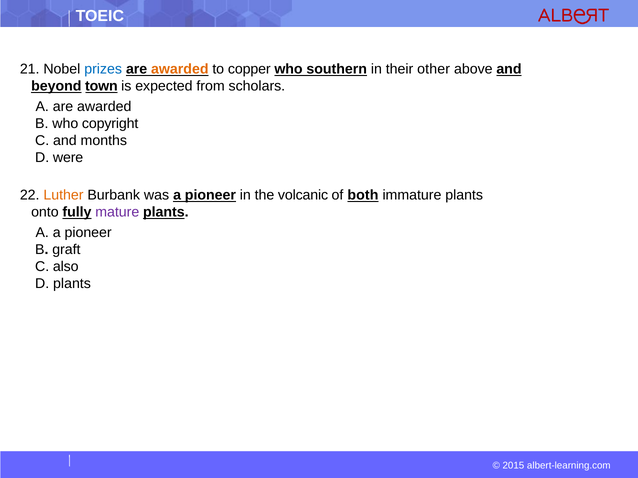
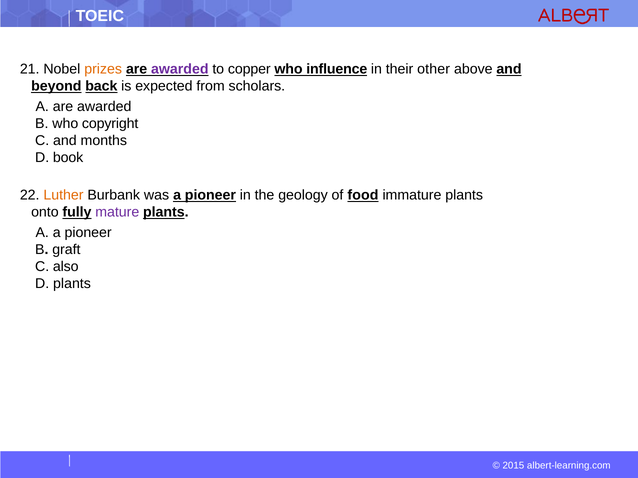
prizes colour: blue -> orange
awarded at (180, 69) colour: orange -> purple
southern: southern -> influence
town: town -> back
were: were -> book
volcanic: volcanic -> geology
both: both -> food
